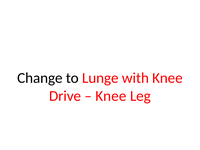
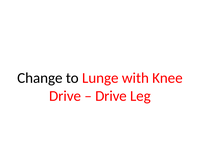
Knee at (111, 96): Knee -> Drive
